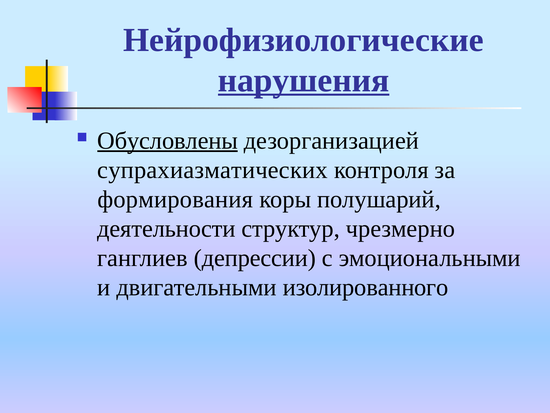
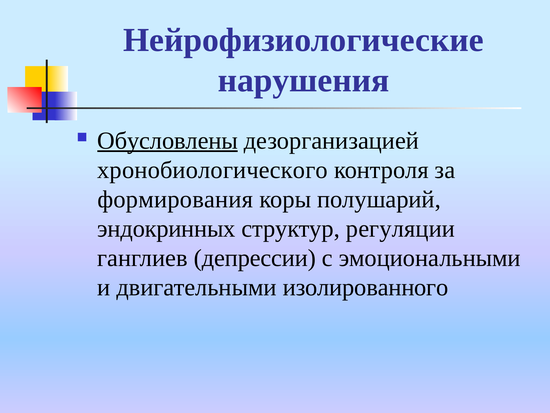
нарушения underline: present -> none
супрахиазматических: супрахиазматических -> хронобиологического
деятельности: деятельности -> эндокринных
чрезмерно: чрезмерно -> регуляции
